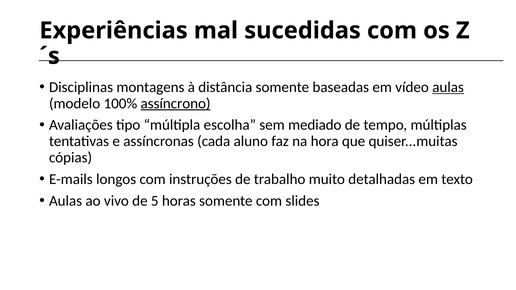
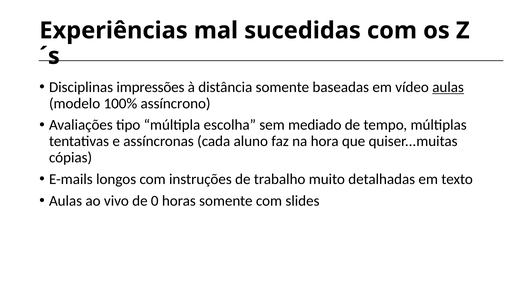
montagens: montagens -> impressões
assíncrono underline: present -> none
5: 5 -> 0
